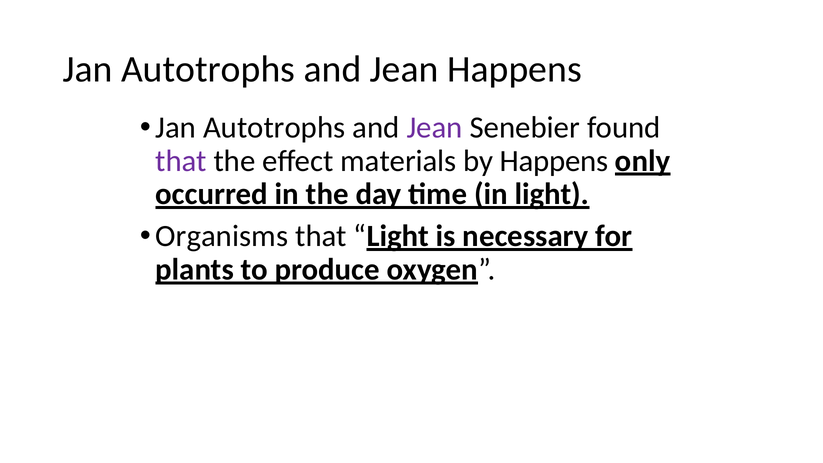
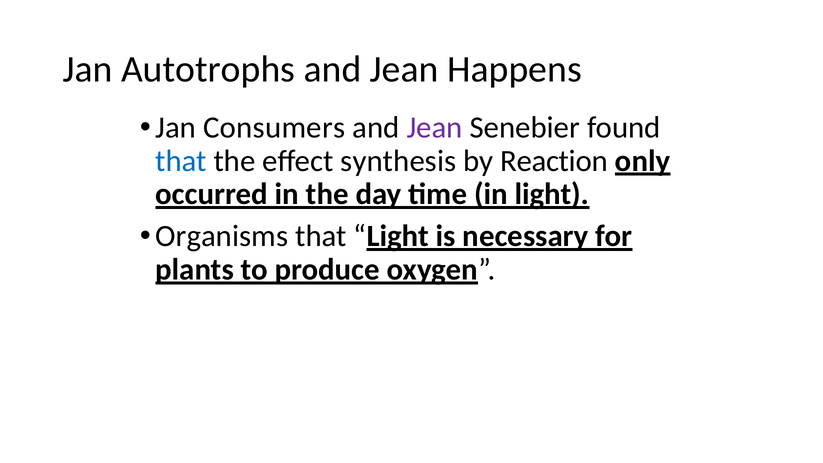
Autotrophs at (274, 128): Autotrophs -> Consumers
that at (181, 161) colour: purple -> blue
materials: materials -> synthesis
by Happens: Happens -> Reaction
